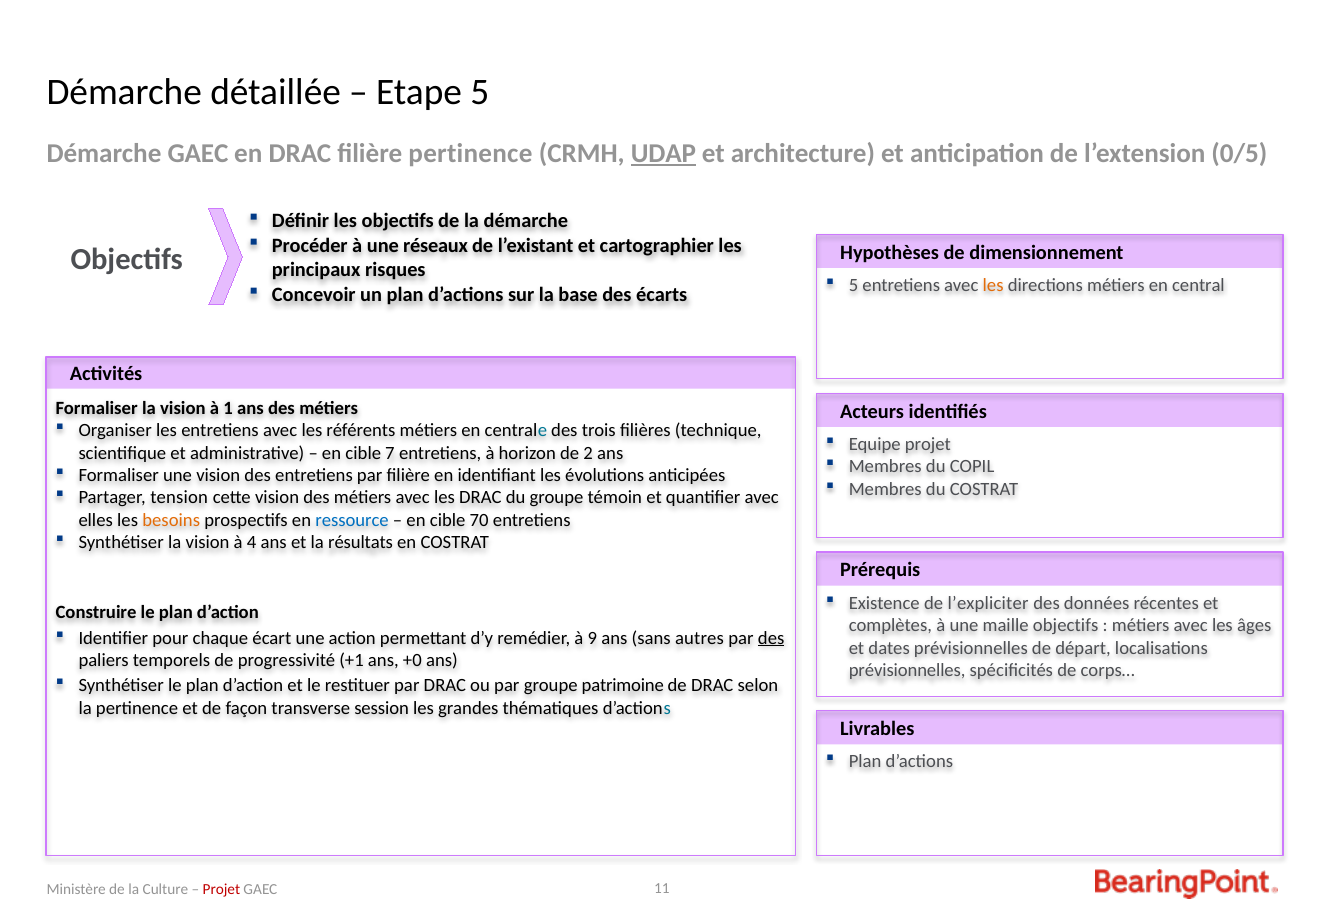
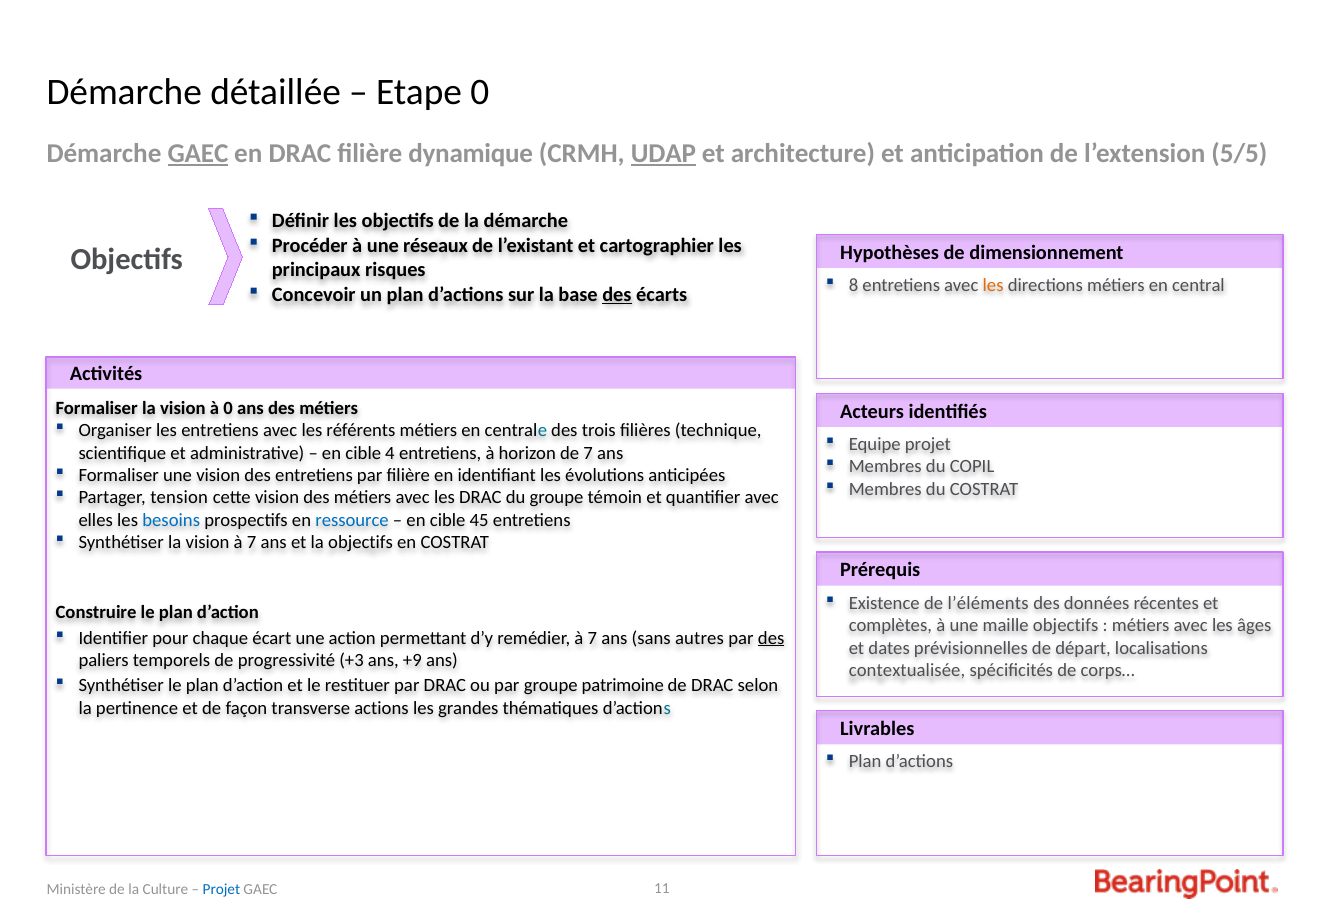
Etape 5: 5 -> 0
GAEC at (198, 153) underline: none -> present
filière pertinence: pertinence -> dynamique
0/5: 0/5 -> 5/5
5 at (854, 285): 5 -> 8
des at (617, 294) underline: none -> present
à 1: 1 -> 0
7: 7 -> 4
de 2: 2 -> 7
besoins colour: orange -> blue
70: 70 -> 45
vision à 4: 4 -> 7
la résultats: résultats -> objectifs
l’expliciter: l’expliciter -> l’éléments
remédier à 9: 9 -> 7
+1: +1 -> +3
+0: +0 -> +9
prévisionnelles at (907, 670): prévisionnelles -> contextualisée
session: session -> actions
Projet at (221, 889) colour: red -> blue
